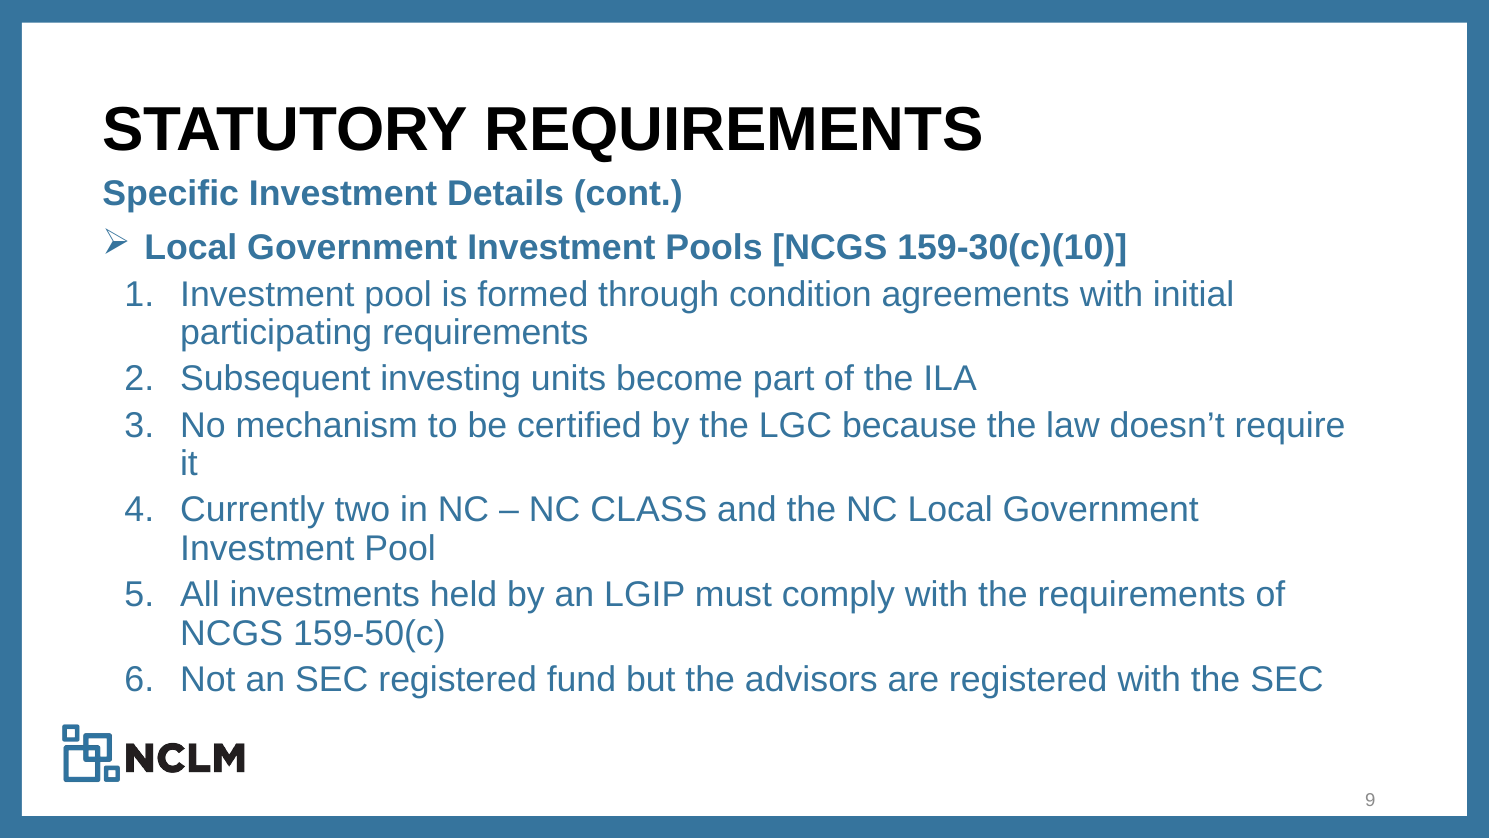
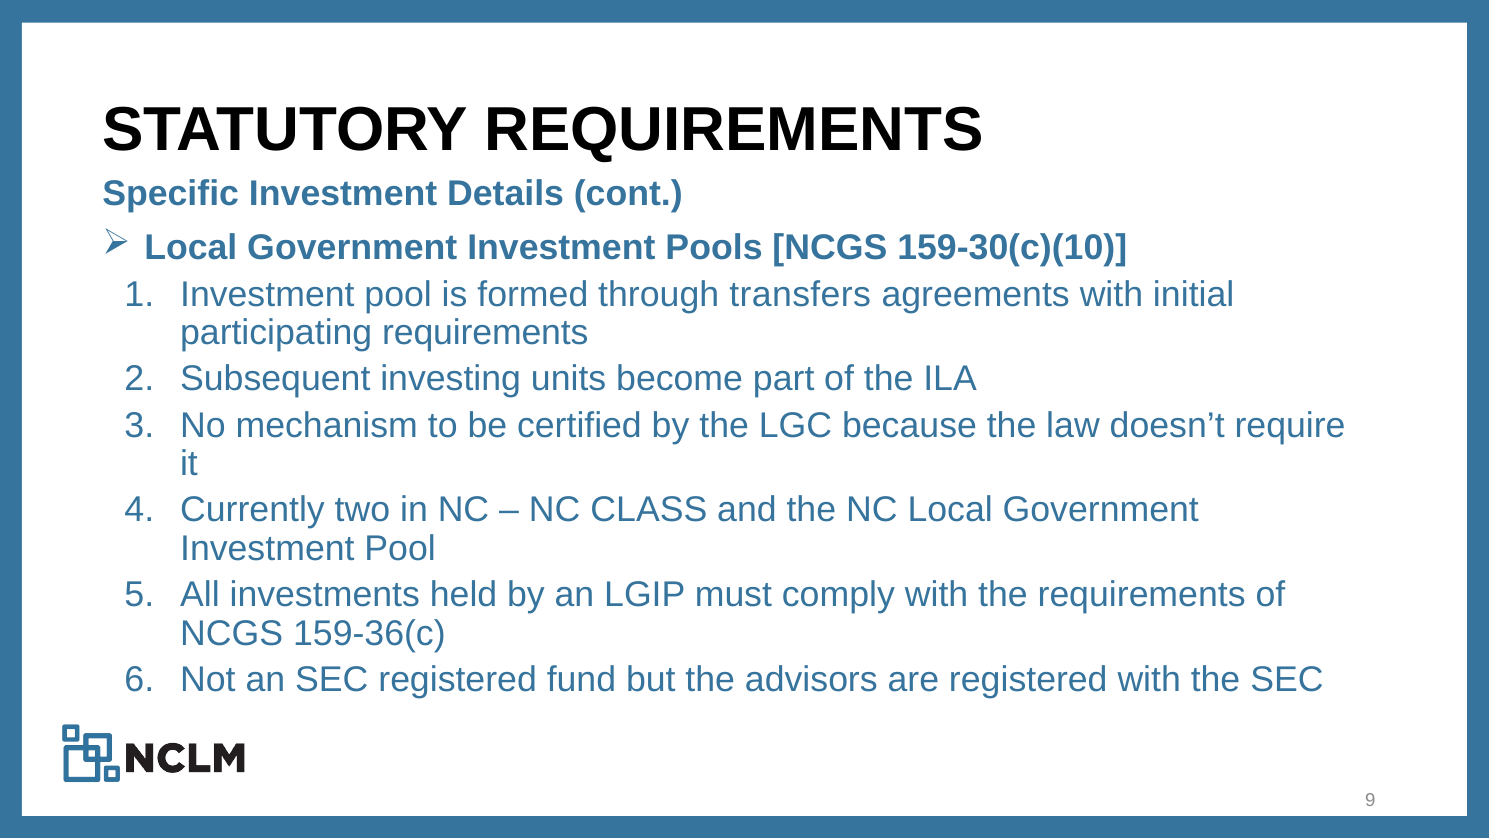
condition: condition -> transfers
159-50(c: 159-50(c -> 159-36(c
